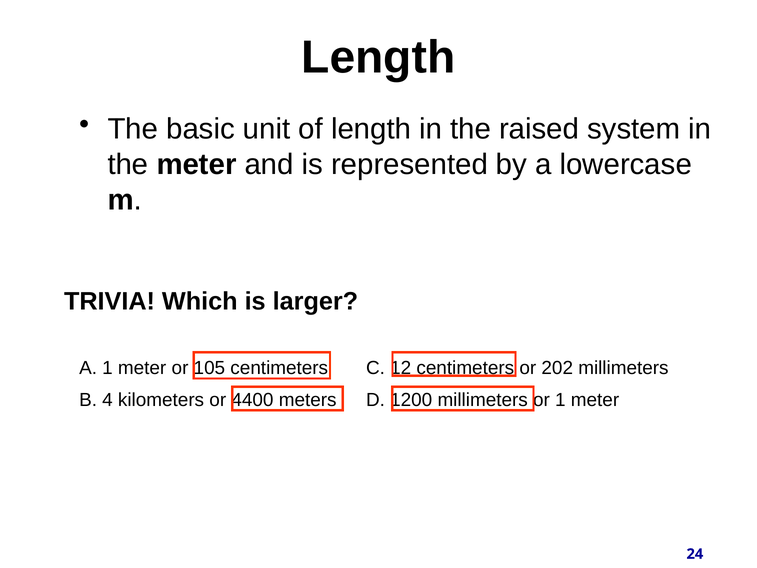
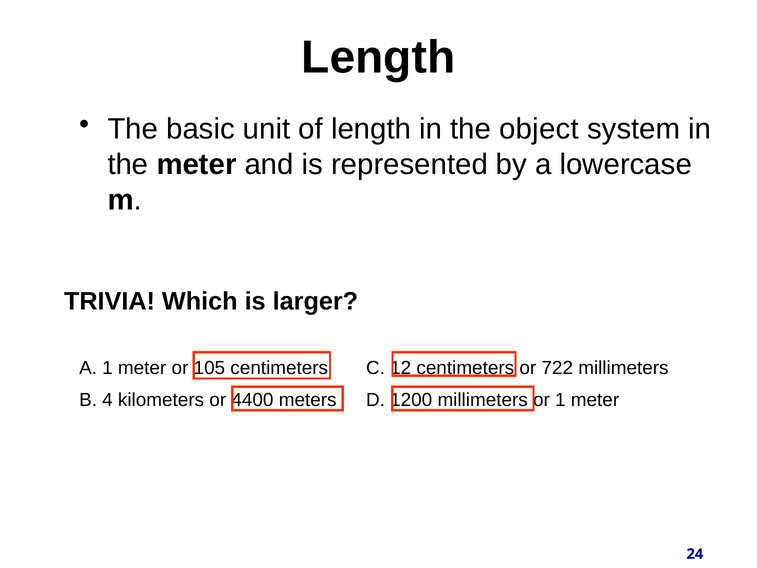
raised: raised -> object
202: 202 -> 722
